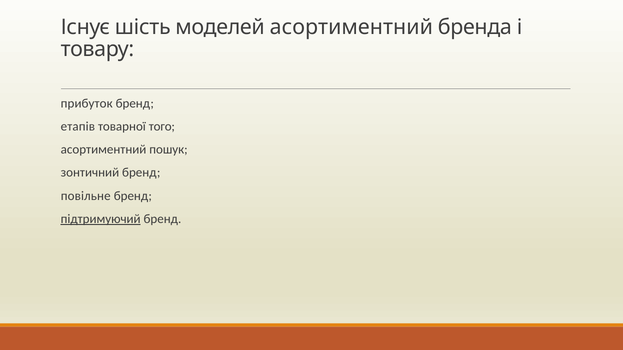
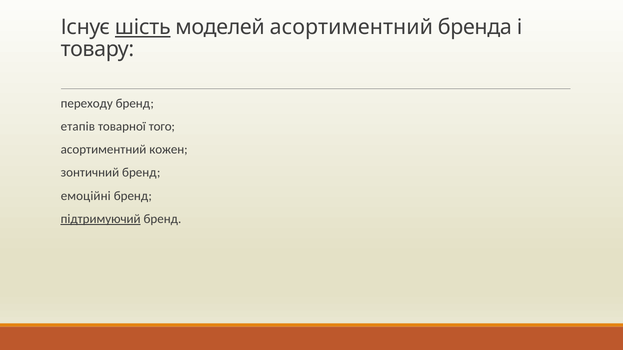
шість underline: none -> present
прибуток: прибуток -> переходу
пошук: пошук -> кожен
повільне: повільне -> емоційні
